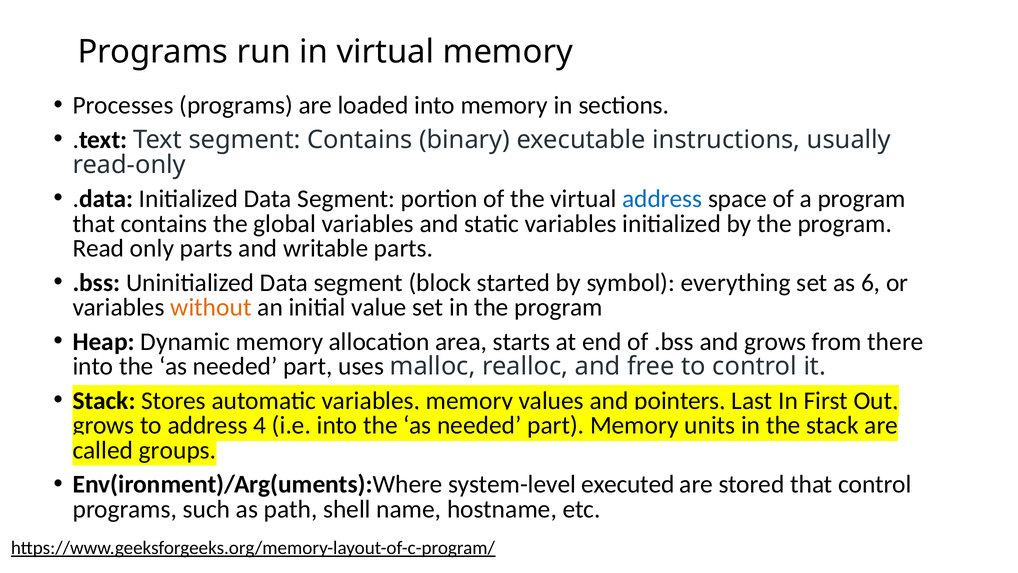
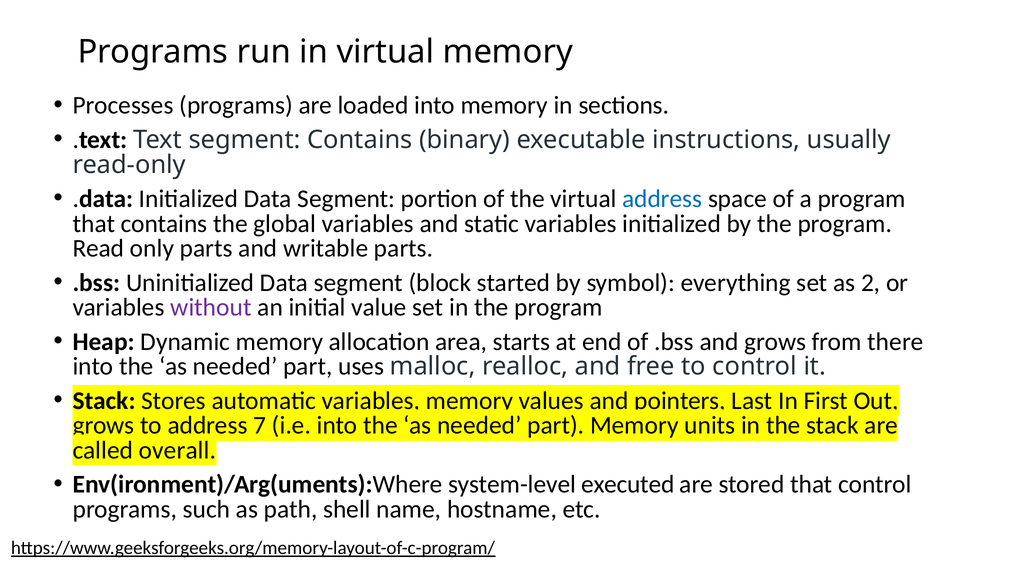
6: 6 -> 2
without colour: orange -> purple
4: 4 -> 7
groups: groups -> overall
